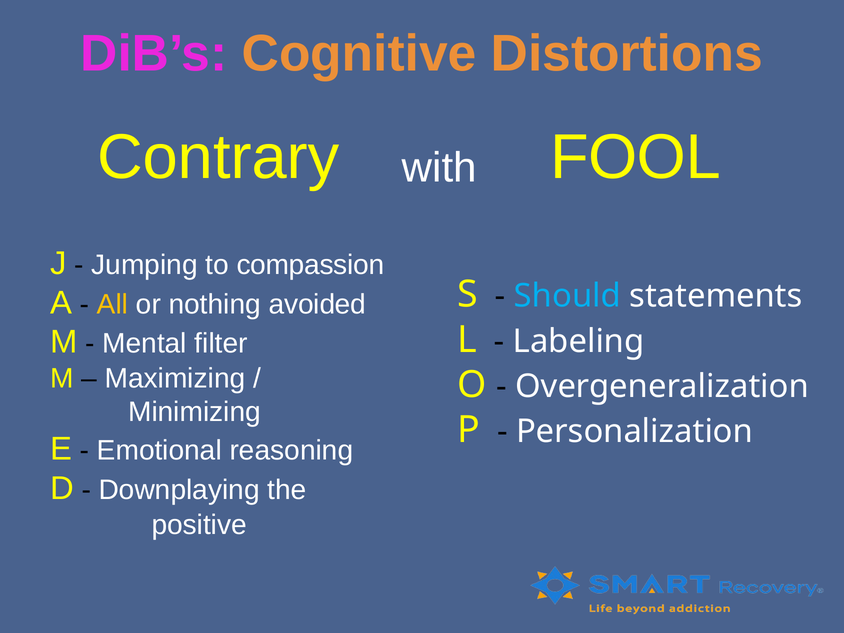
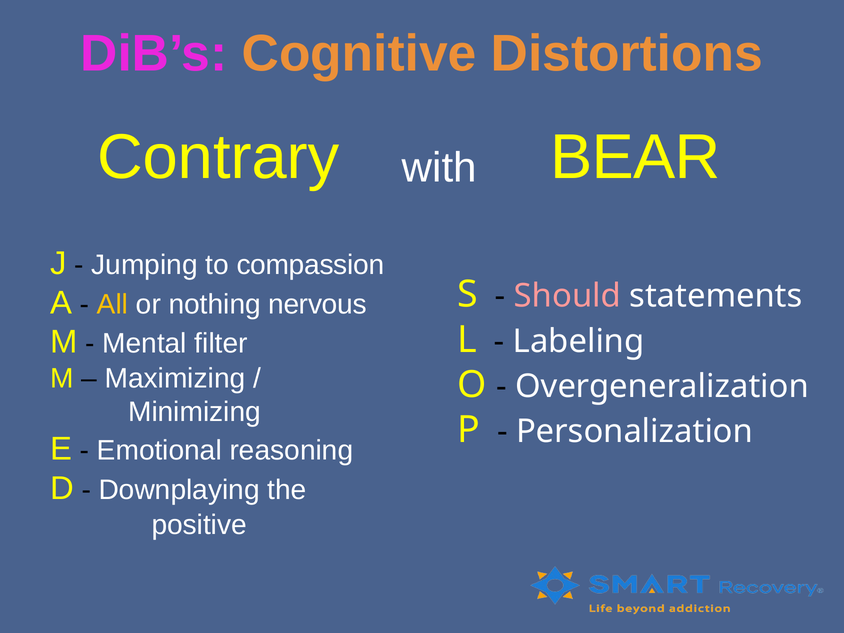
FOOL: FOOL -> BEAR
Should colour: light blue -> pink
avoided: avoided -> nervous
